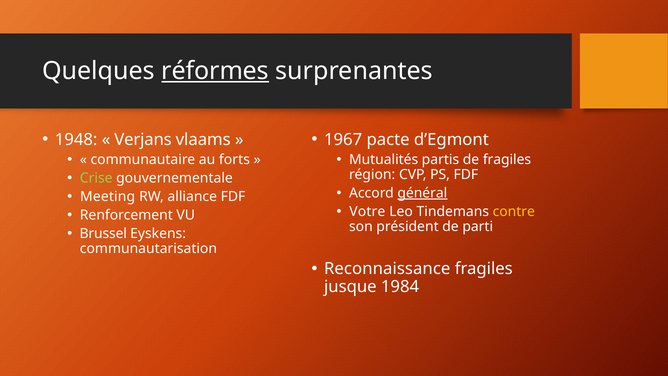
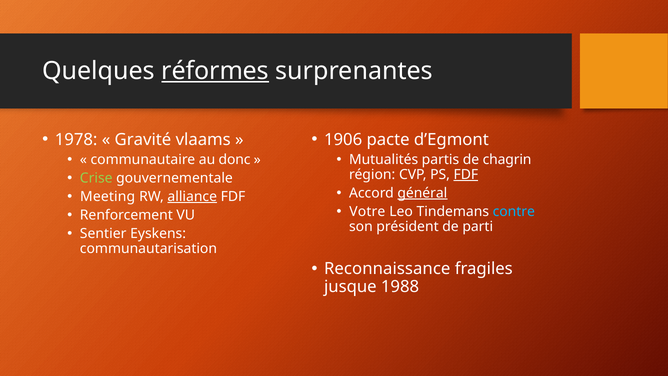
1948: 1948 -> 1978
Verjans: Verjans -> Gravité
1967: 1967 -> 1906
forts: forts -> donc
de fragiles: fragiles -> chagrin
FDF at (466, 175) underline: none -> present
alliance underline: none -> present
contre colour: yellow -> light blue
Brussel: Brussel -> Sentier
1984: 1984 -> 1988
